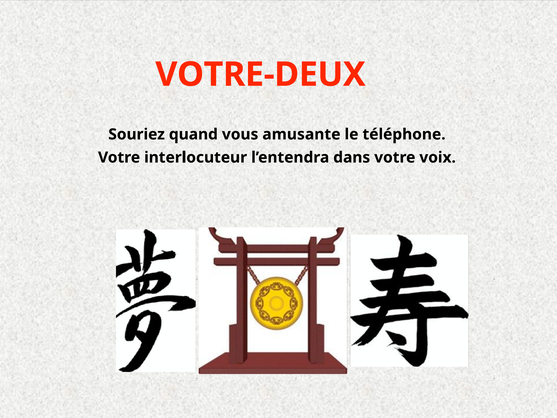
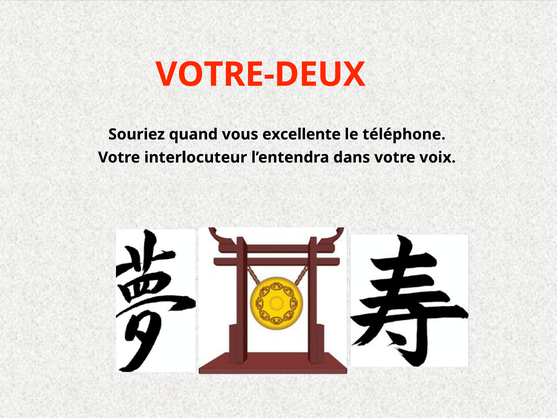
amusante: amusante -> excellente
